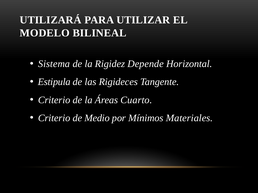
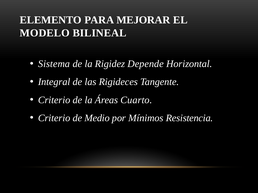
UTILIZARÁ: UTILIZARÁ -> ELEMENTO
UTILIZAR: UTILIZAR -> MEJORAR
Estipula: Estipula -> Integral
Materiales: Materiales -> Resistencia
